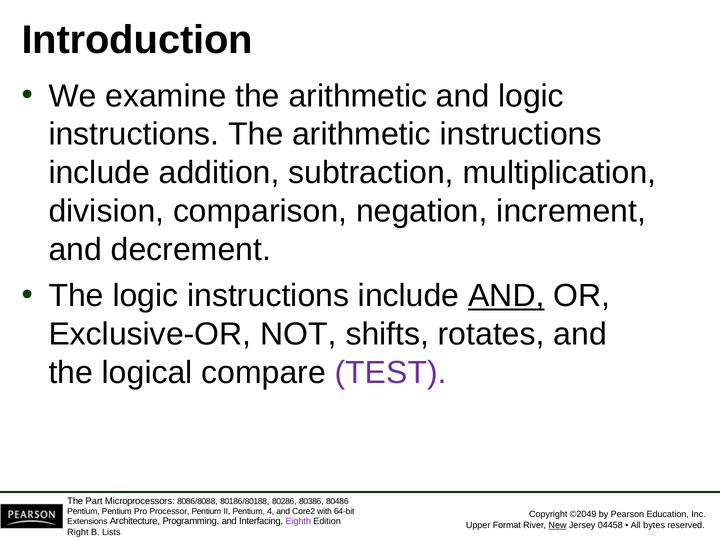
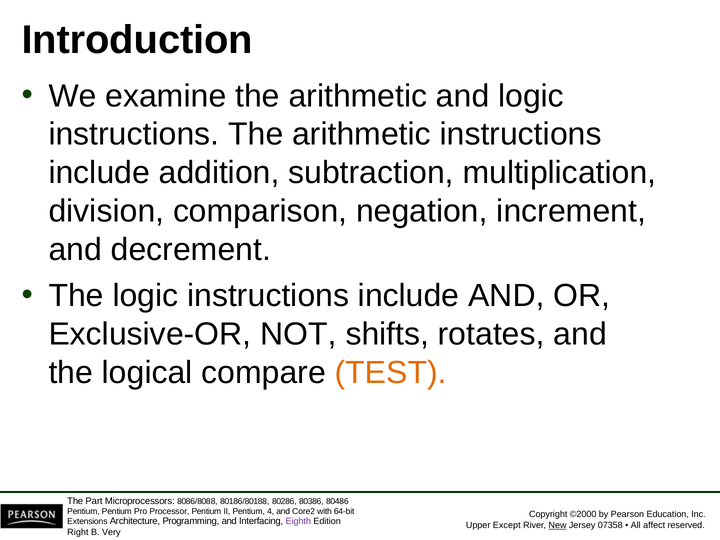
AND at (506, 296) underline: present -> none
TEST colour: purple -> orange
©2049: ©2049 -> ©2000
Format: Format -> Except
04458: 04458 -> 07358
bytes: bytes -> affect
Lists: Lists -> Very
